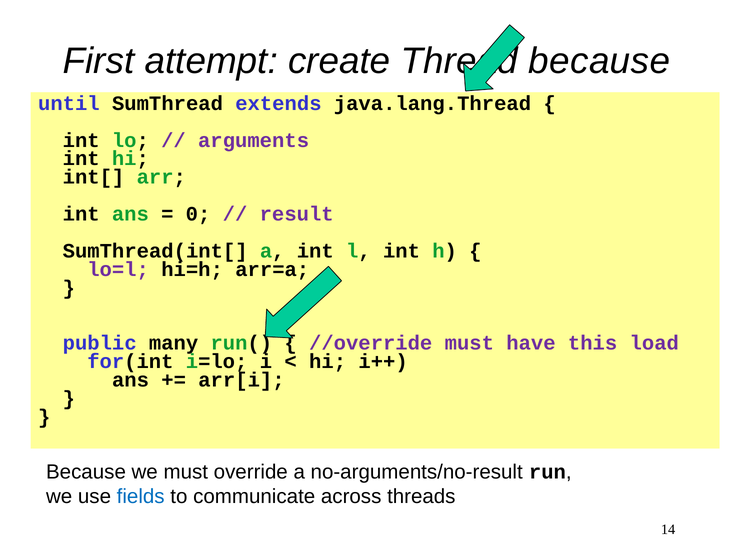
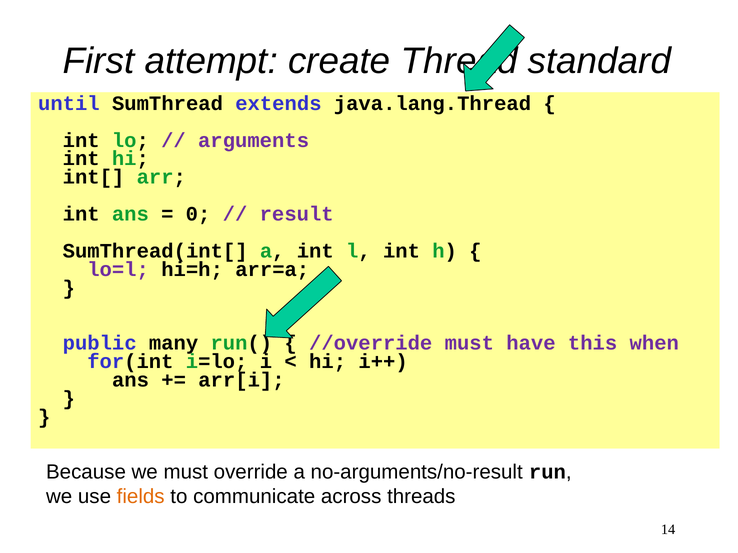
because at (599, 61): because -> standard
load: load -> when
fields colour: blue -> orange
